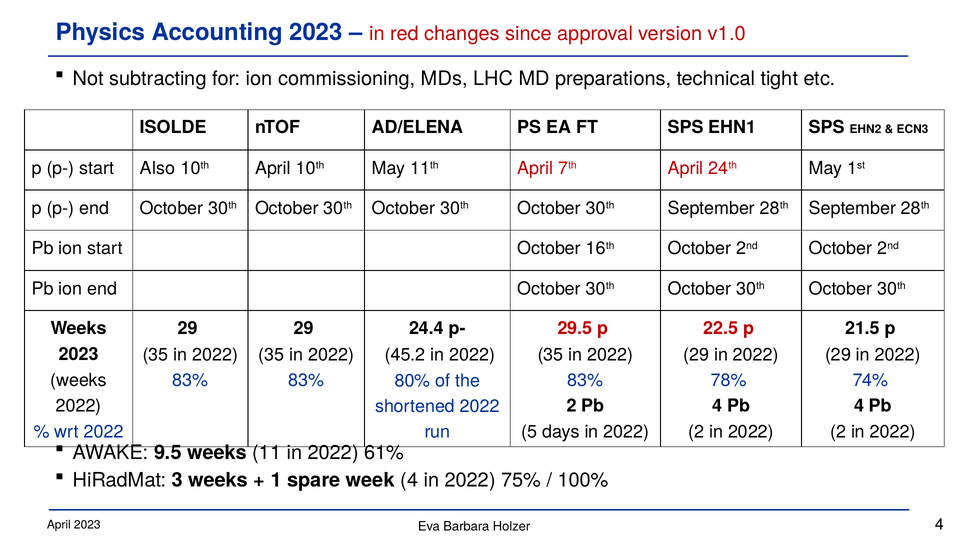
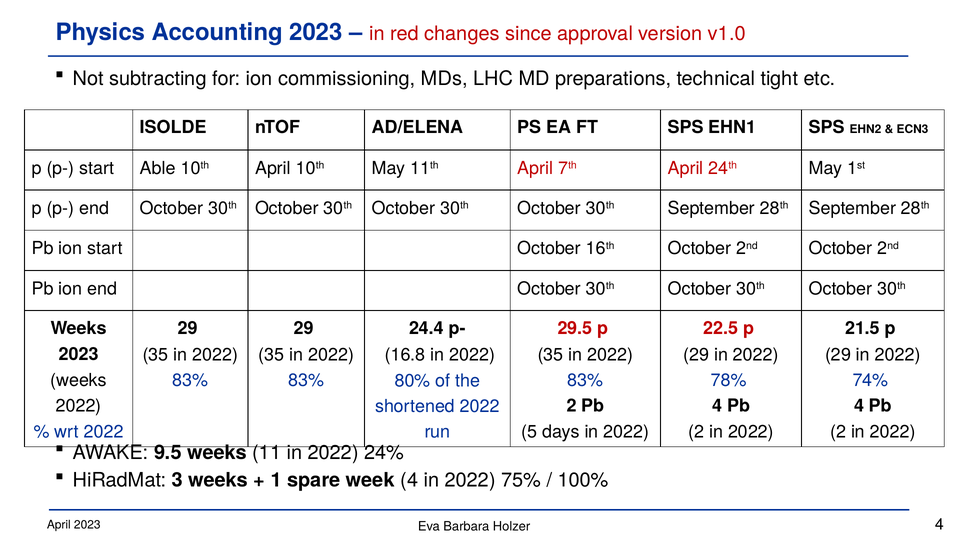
Also: Also -> Able
45.2: 45.2 -> 16.8
61%: 61% -> 24%
